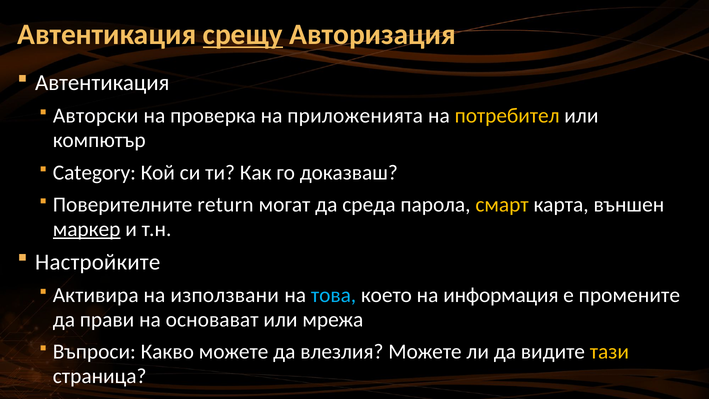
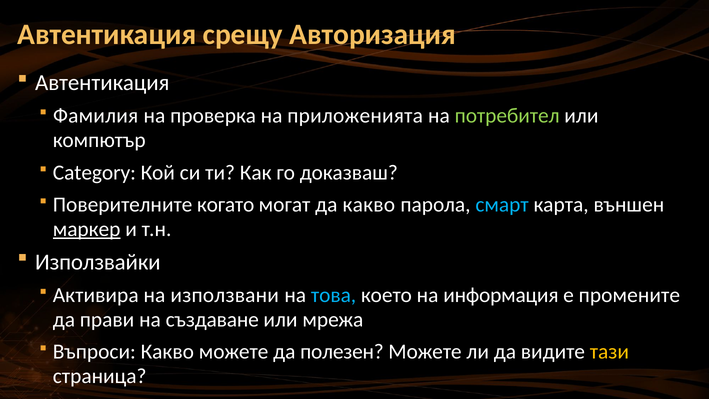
срещу underline: present -> none
Авторски: Авторски -> Фамилия
потребител colour: yellow -> light green
return: return -> когато
да среда: среда -> какво
смарт colour: yellow -> light blue
Настройките: Настройките -> Използвайки
основават: основават -> създаване
влезлия: влезлия -> полезен
